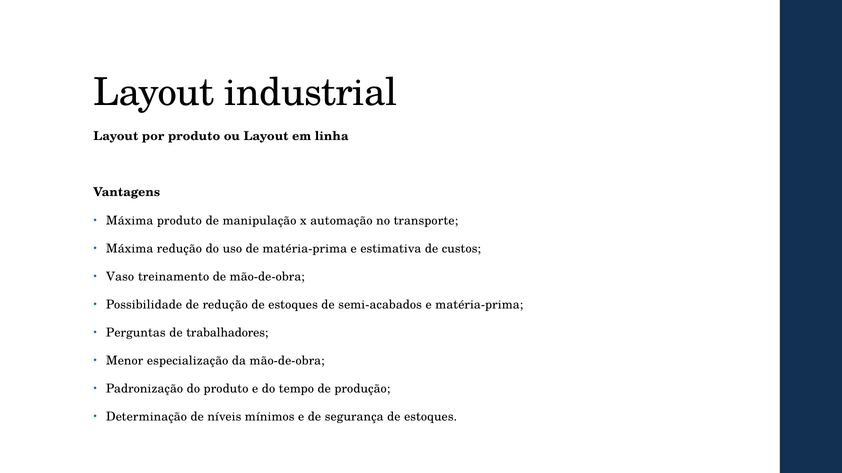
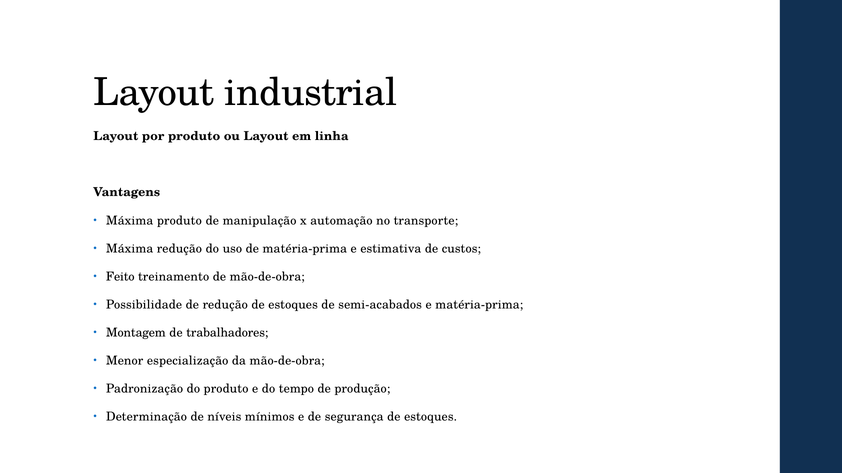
Vaso: Vaso -> Feito
Perguntas: Perguntas -> Montagem
